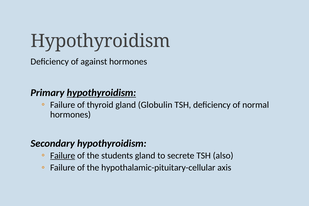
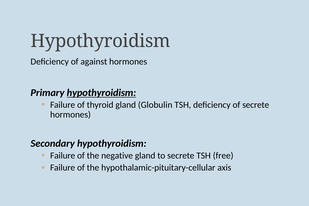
of normal: normal -> secrete
Failure at (63, 156) underline: present -> none
students: students -> negative
also: also -> free
